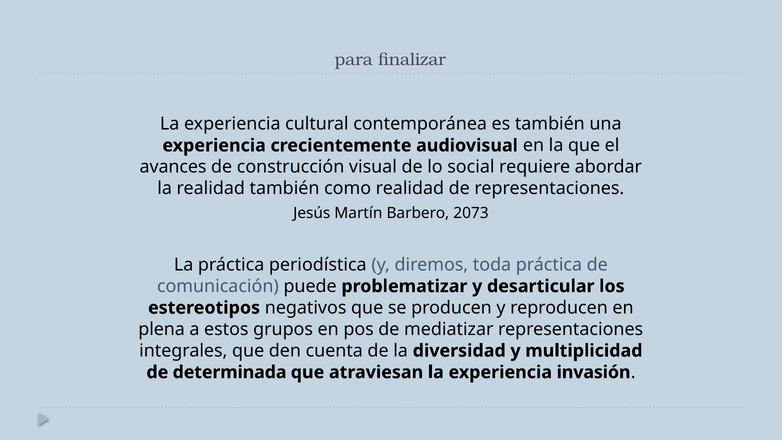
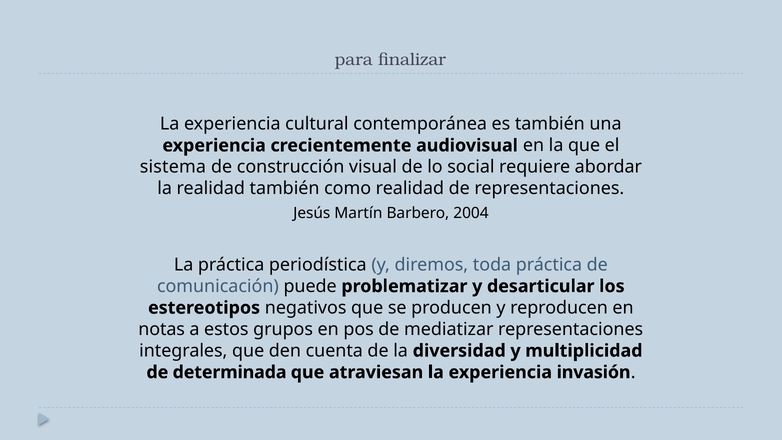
avances: avances -> sistema
2073: 2073 -> 2004
plena: plena -> notas
